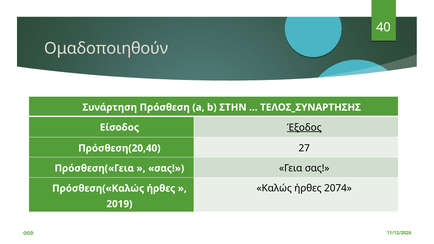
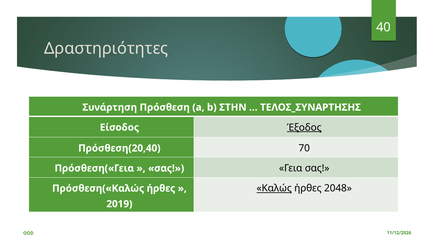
Ομαδοποιηθούν: Ομαδοποιηθούν -> Δραστηριότητες
27: 27 -> 70
Καλώς underline: none -> present
2074: 2074 -> 2048
